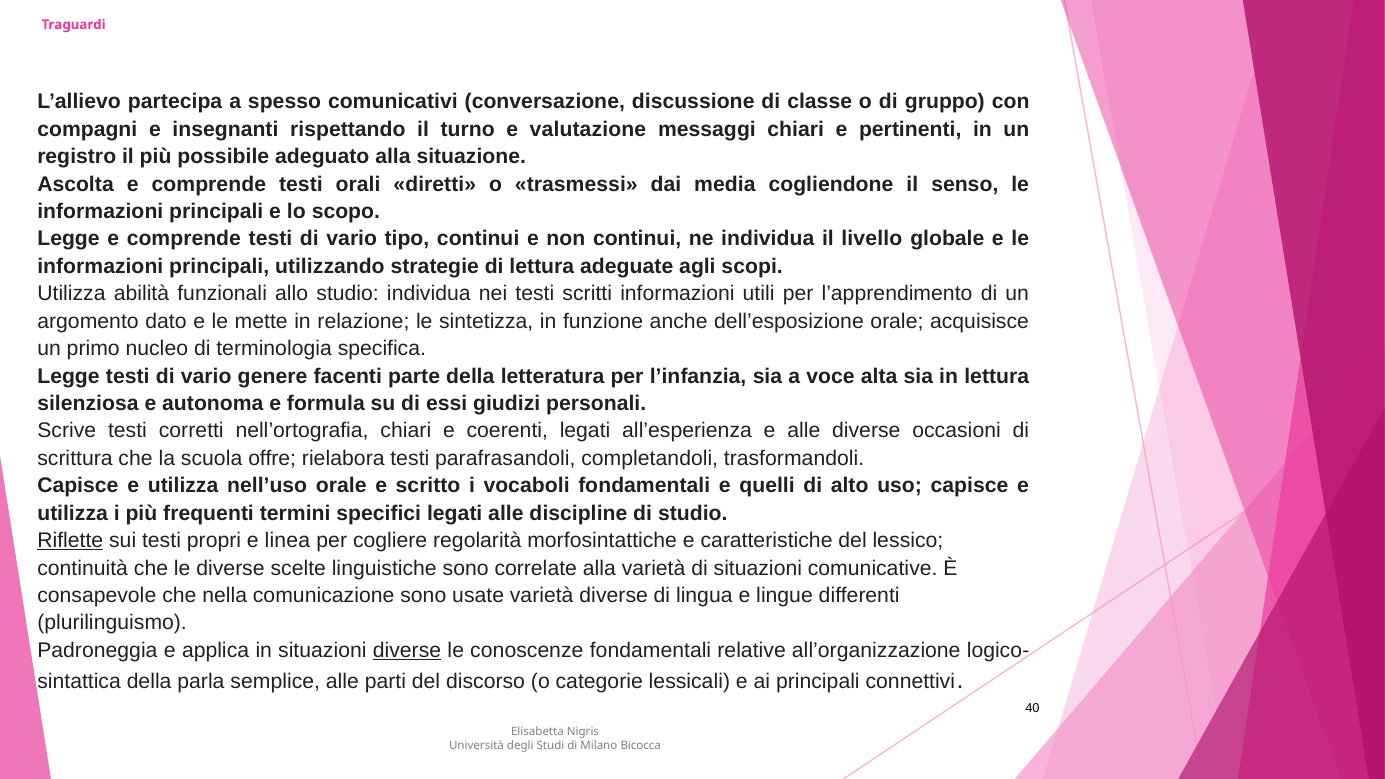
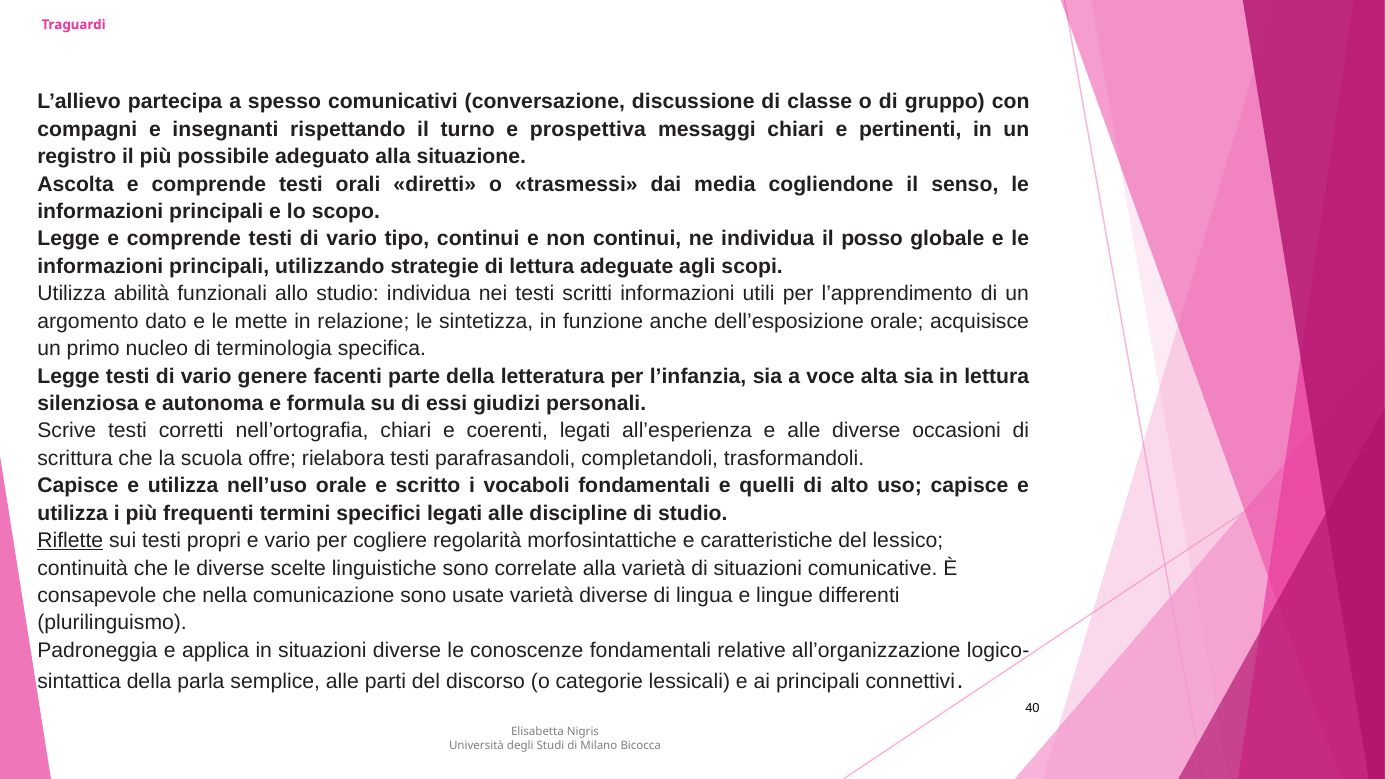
valutazione: valutazione -> prospettiva
livello: livello -> posso
e linea: linea -> vario
diverse at (407, 650) underline: present -> none
